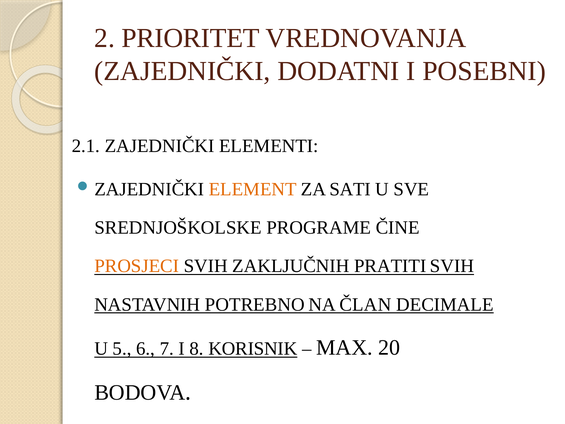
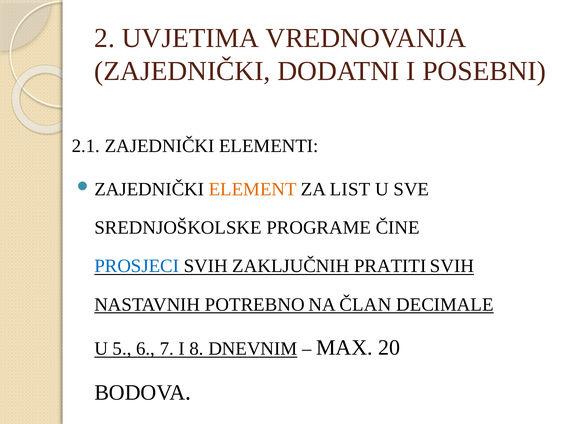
PRIORITET: PRIORITET -> UVJETIMA
SATI: SATI -> LIST
PROSJECI colour: orange -> blue
KORISNIK: KORISNIK -> DNEVNIM
